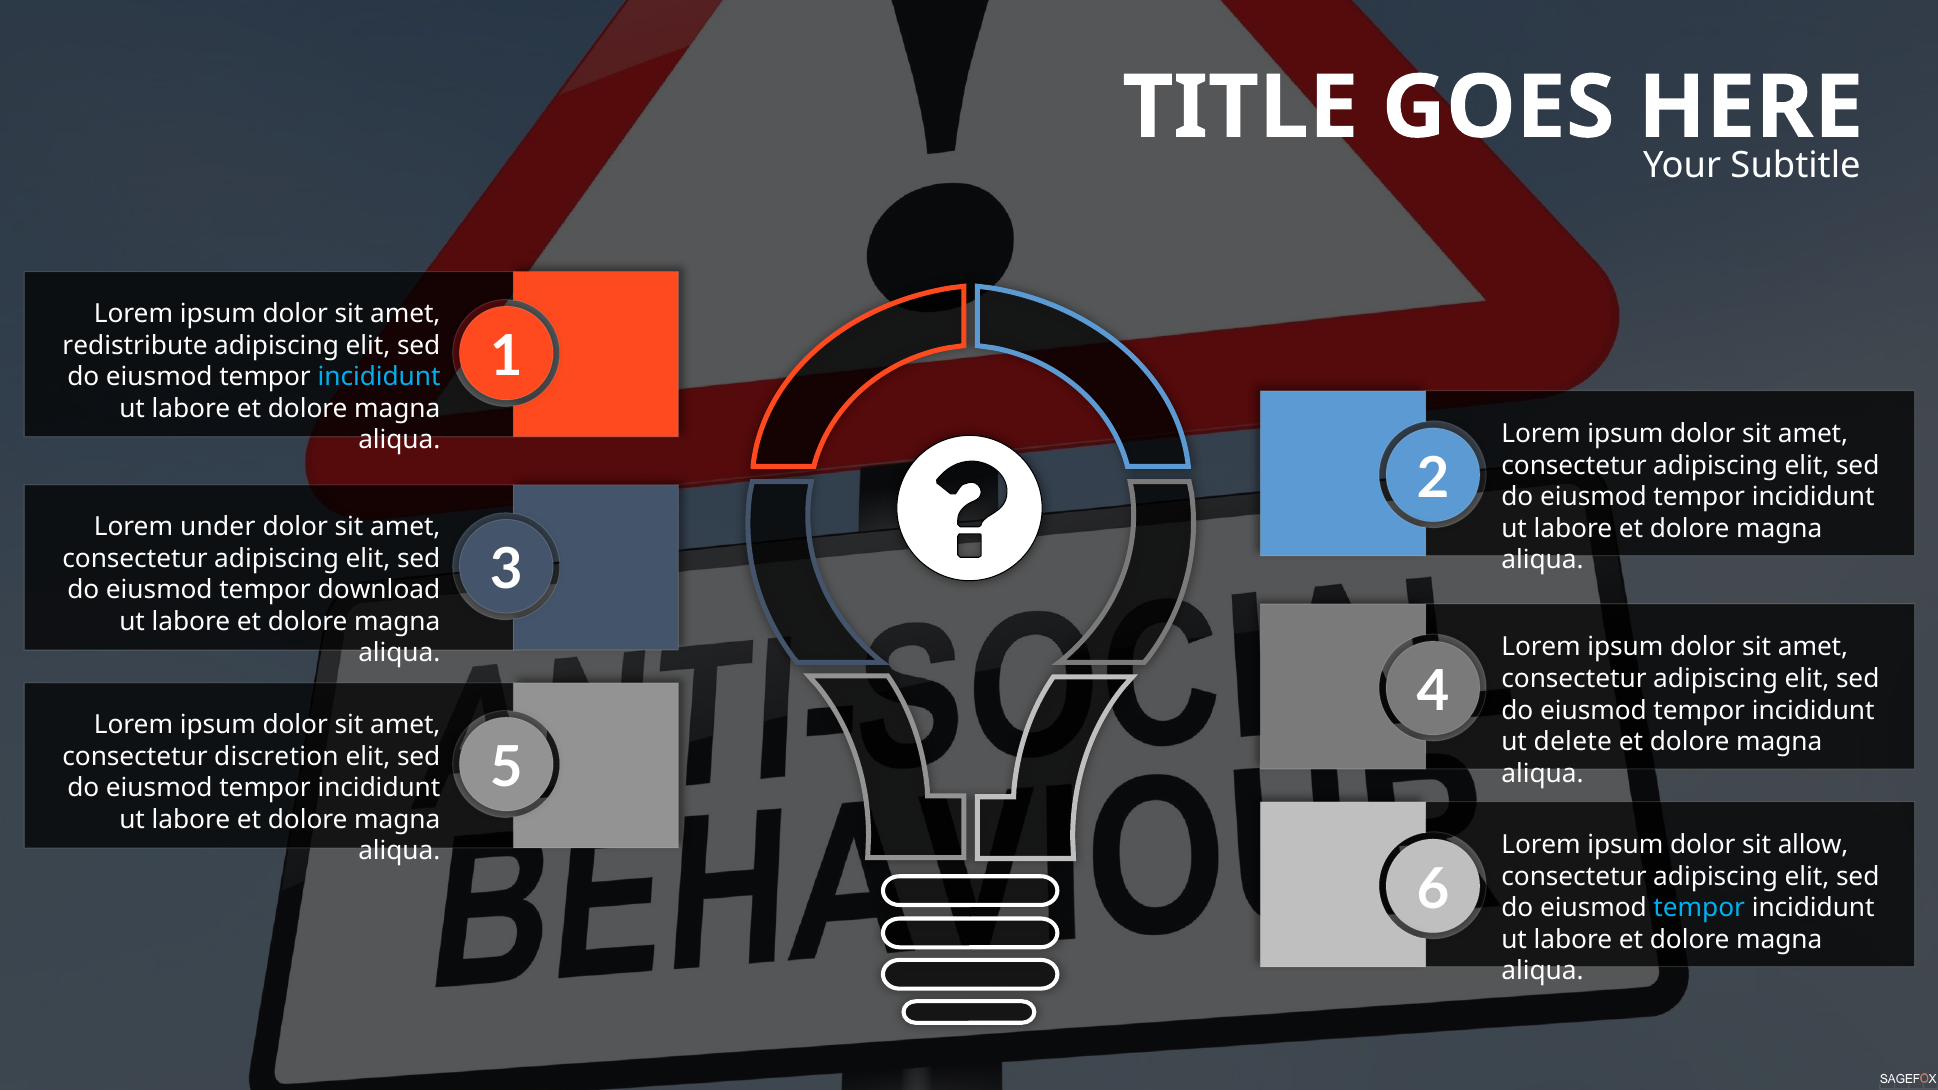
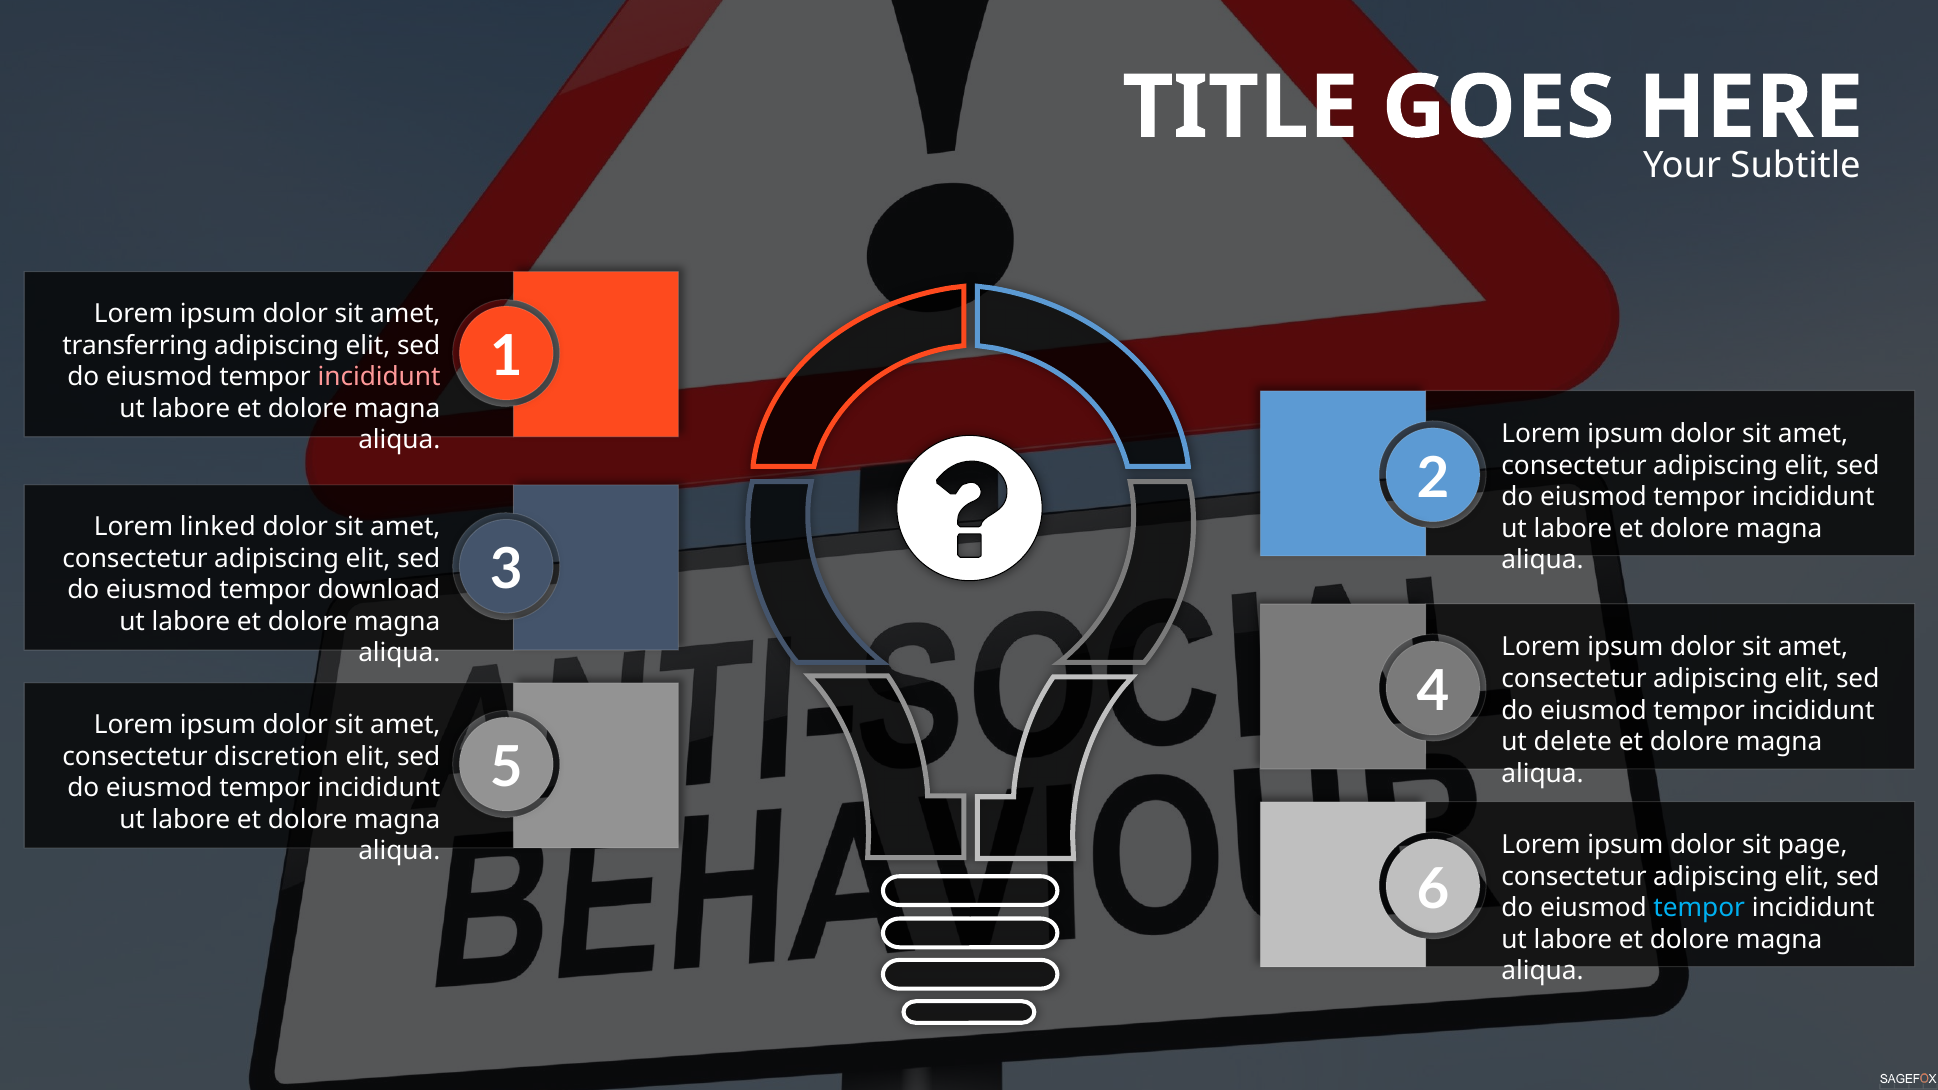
redistribute: redistribute -> transferring
incididunt at (379, 377) colour: light blue -> pink
under: under -> linked
allow: allow -> page
